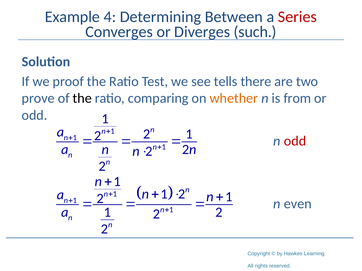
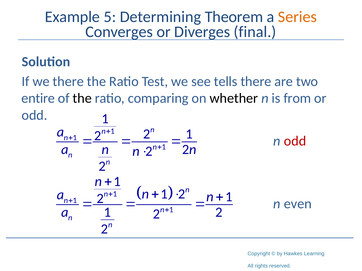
4: 4 -> 5
Between: Between -> Theorem
Series colour: red -> orange
such: such -> final
we proof: proof -> there
prove: prove -> entire
whether colour: orange -> black
